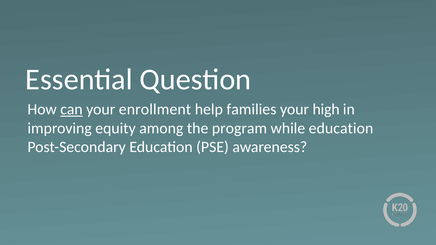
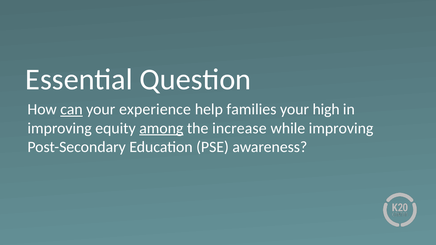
enrollment: enrollment -> experience
among underline: none -> present
program: program -> increase
while education: education -> improving
